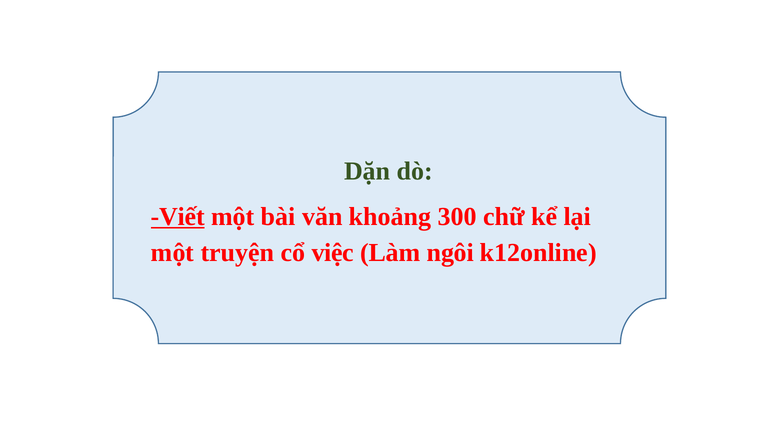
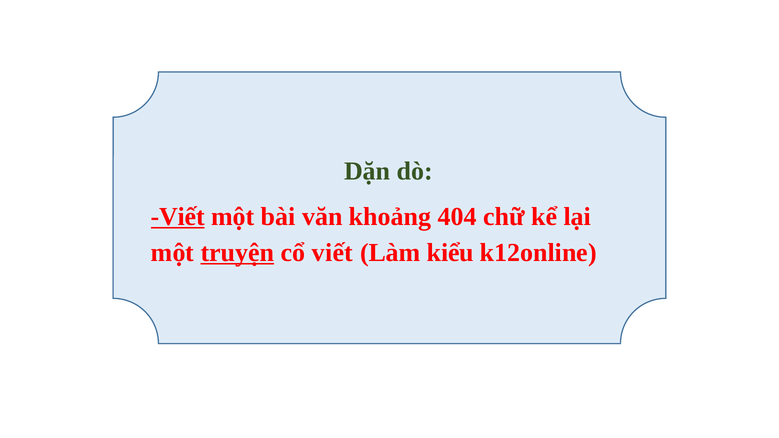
300: 300 -> 404
truyện underline: none -> present
cổ việc: việc -> viết
ngôi: ngôi -> kiểu
